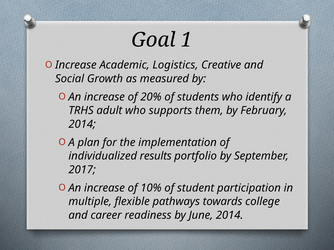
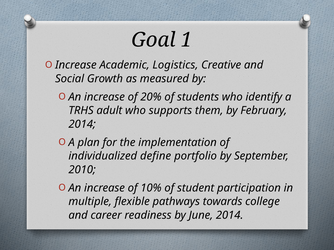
results: results -> define
2017: 2017 -> 2010
